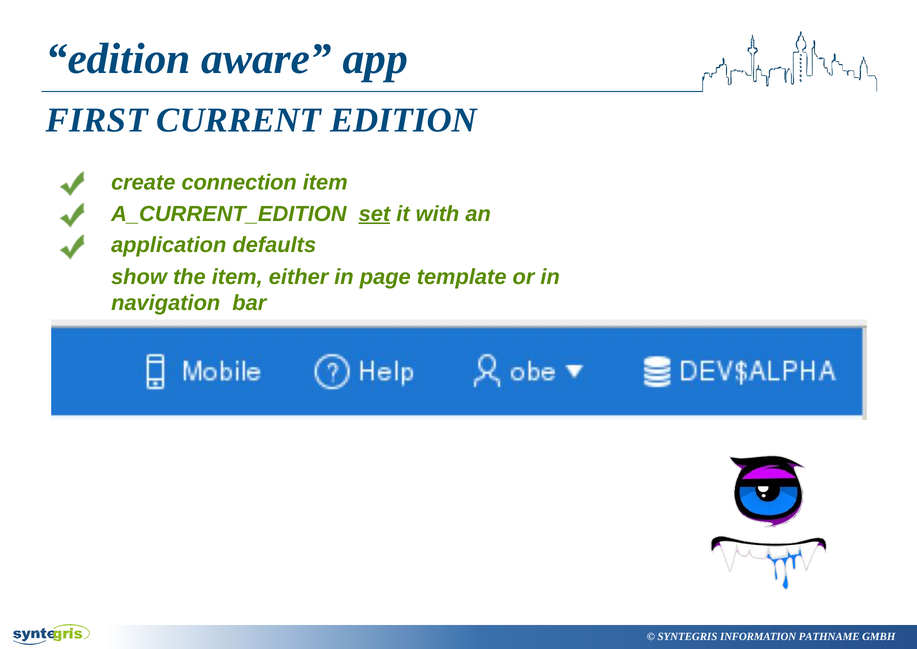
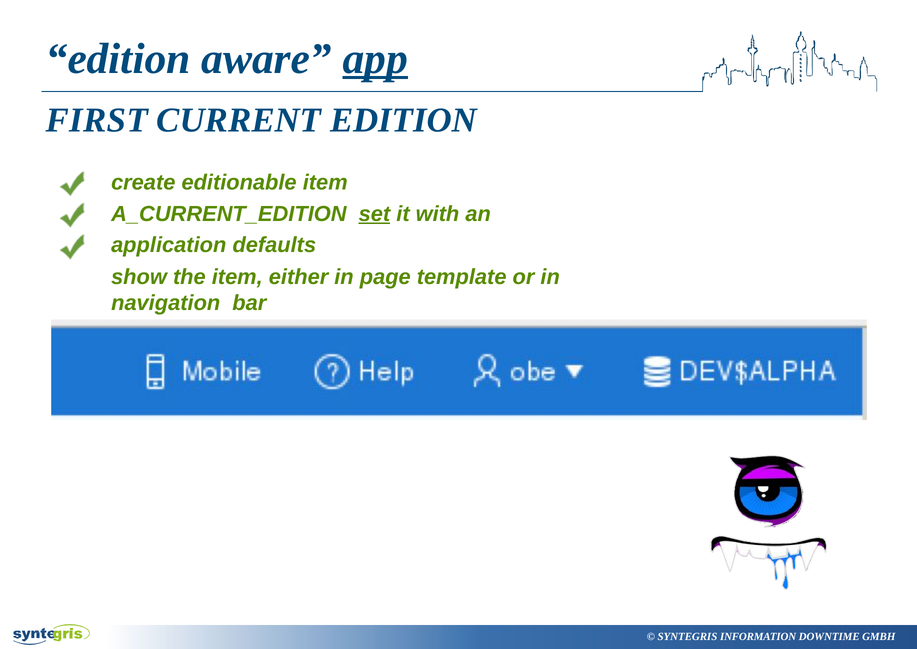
app underline: none -> present
connection: connection -> editionable
PATHNAME: PATHNAME -> DOWNTIME
